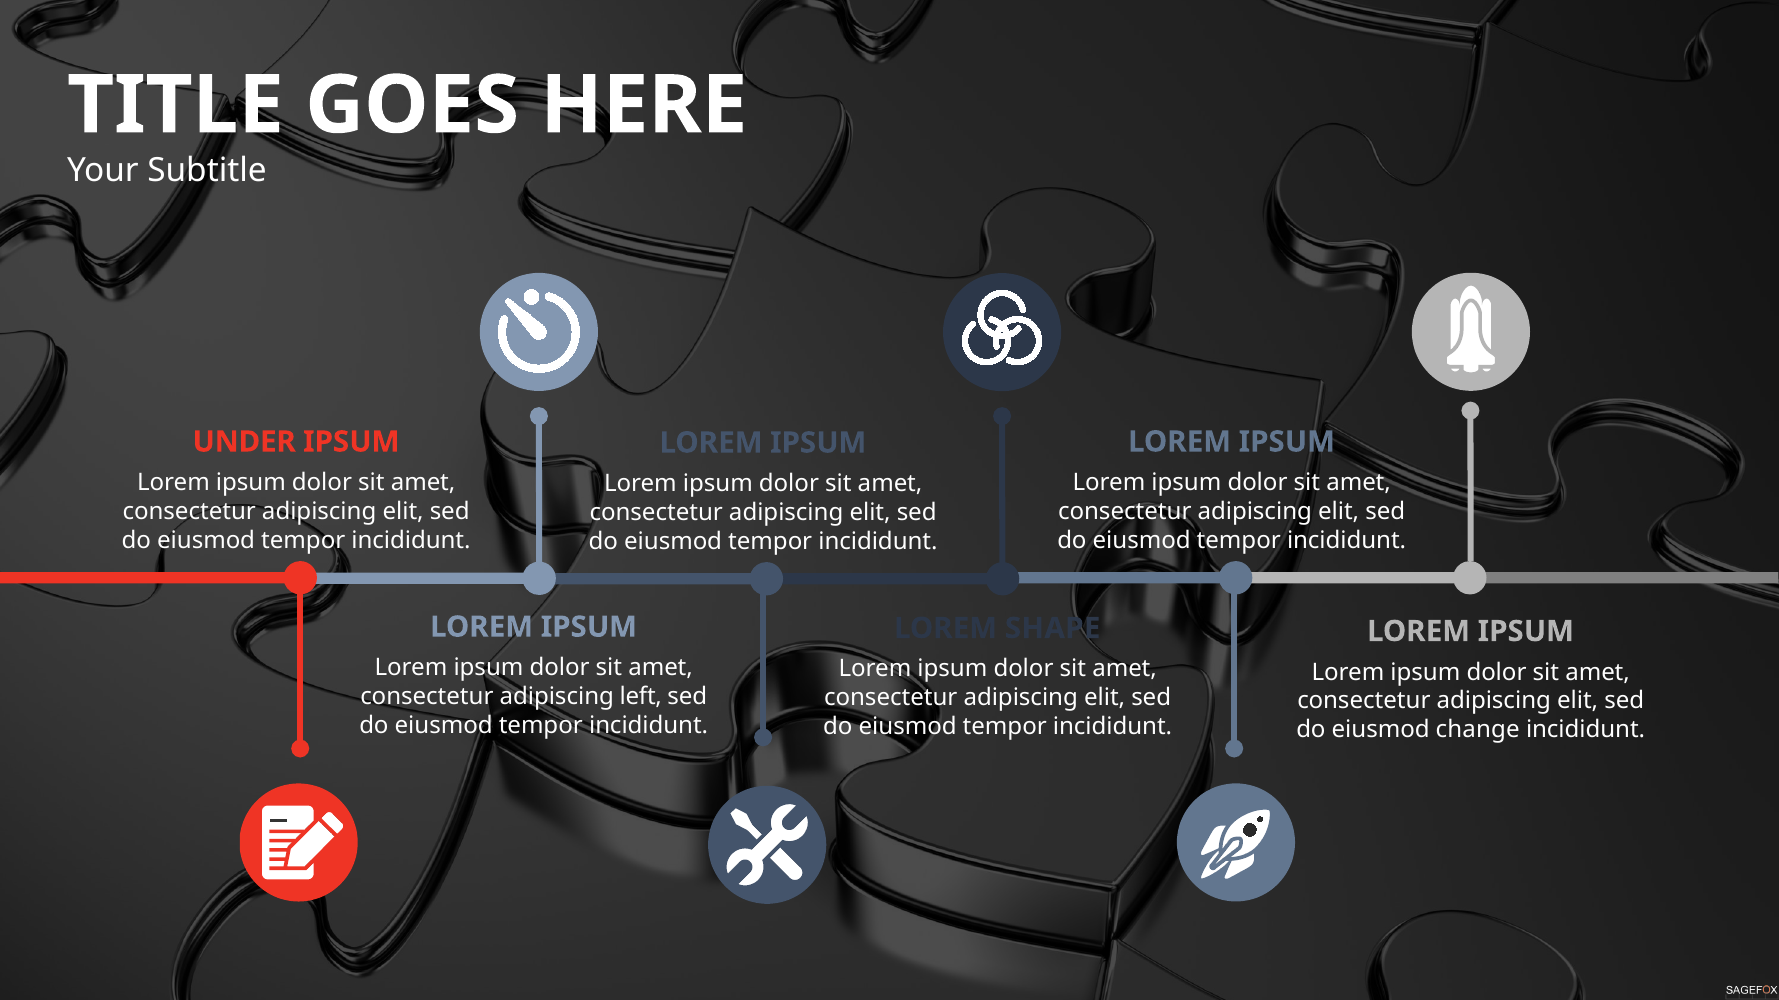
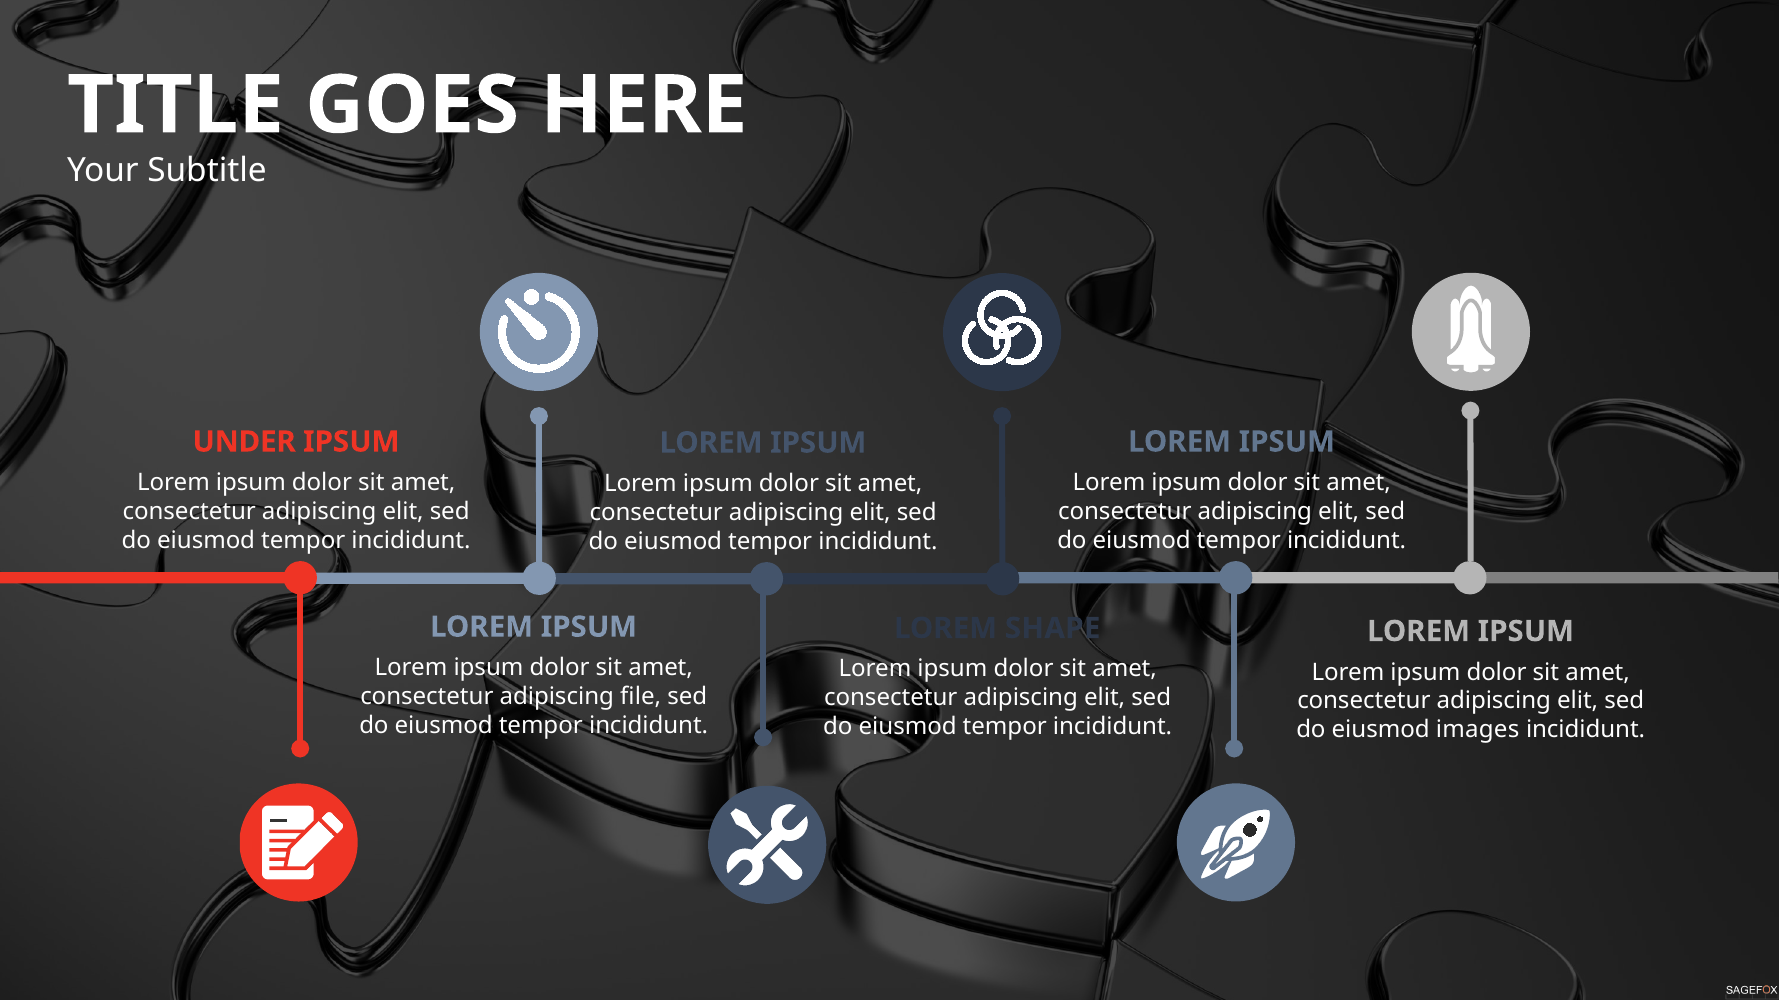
left: left -> file
change: change -> images
